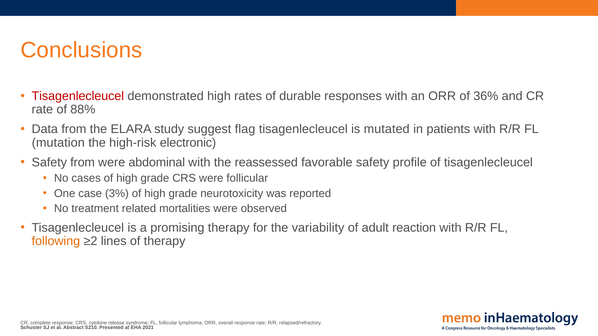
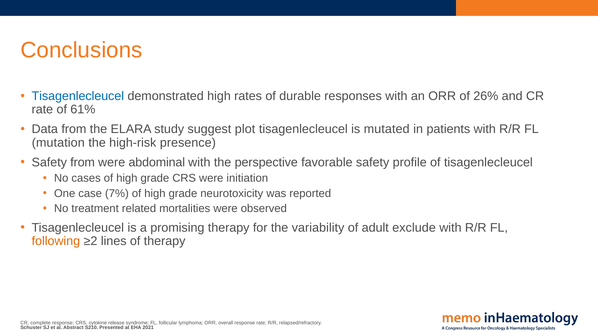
Tisagenlecleucel at (78, 96) colour: red -> blue
36%: 36% -> 26%
88%: 88% -> 61%
flag: flag -> plot
electronic: electronic -> presence
reassessed: reassessed -> perspective
were follicular: follicular -> initiation
3%: 3% -> 7%
reaction: reaction -> exclude
